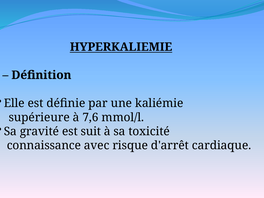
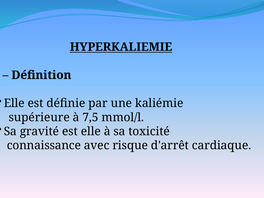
7,6: 7,6 -> 7,5
est suit: suit -> elle
